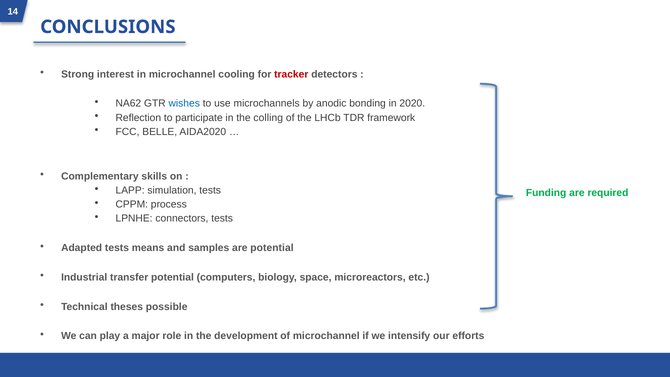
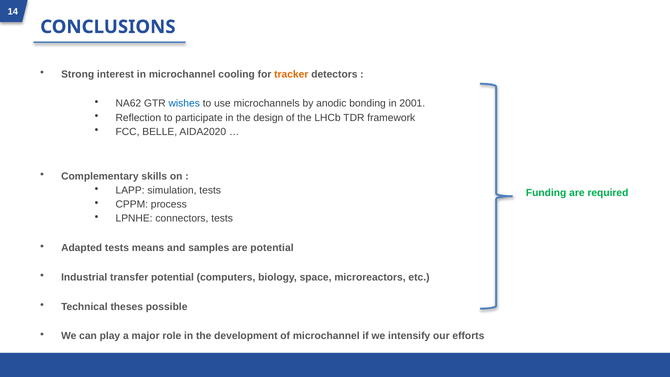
tracker colour: red -> orange
2020: 2020 -> 2001
colling: colling -> design
